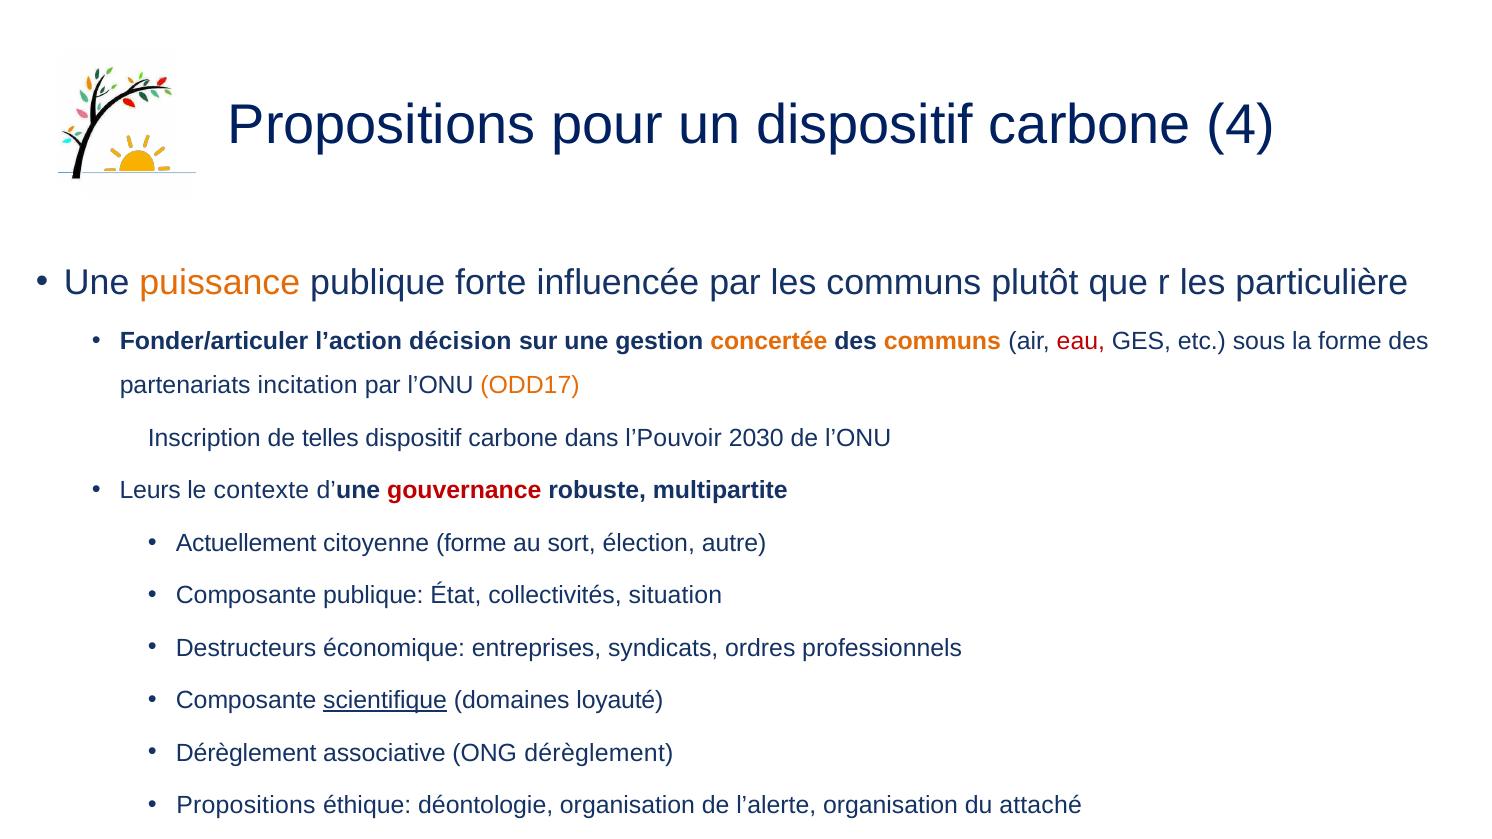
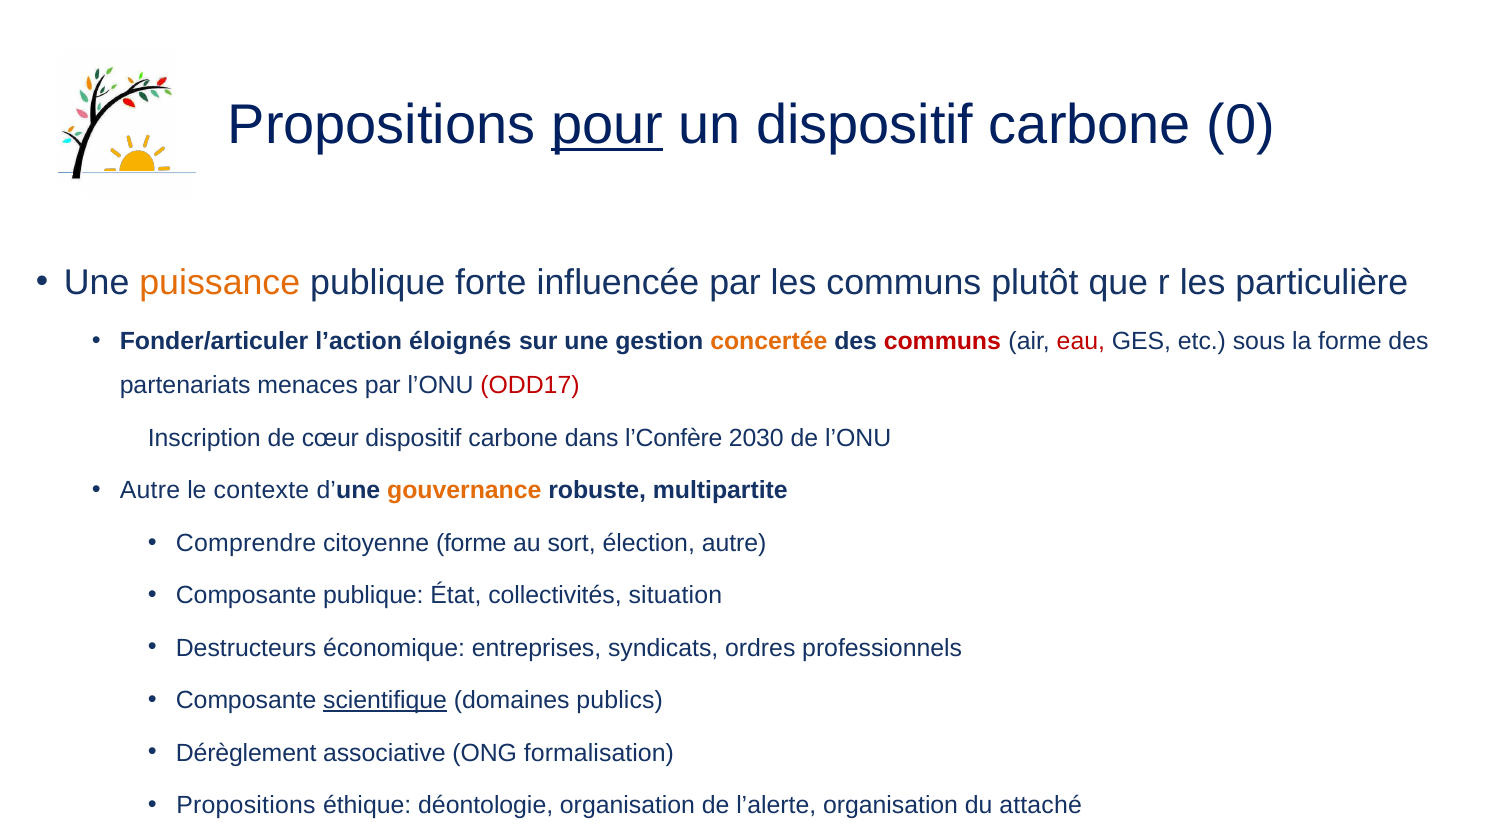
pour underline: none -> present
4: 4 -> 0
décision: décision -> éloignés
communs at (942, 341) colour: orange -> red
incitation: incitation -> menaces
ODD17 colour: orange -> red
telles: telles -> cœur
l’Pouvoir: l’Pouvoir -> l’Confère
Leurs at (150, 491): Leurs -> Autre
gouvernance colour: red -> orange
Actuellement: Actuellement -> Comprendre
loyauté: loyauté -> publics
ONG dérèglement: dérèglement -> formalisation
